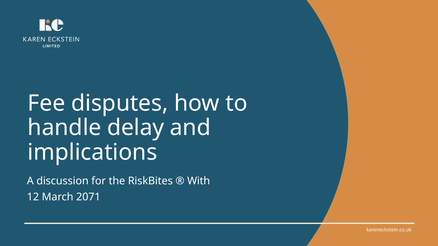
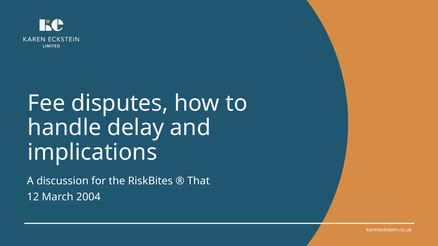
With: With -> That
2071: 2071 -> 2004
